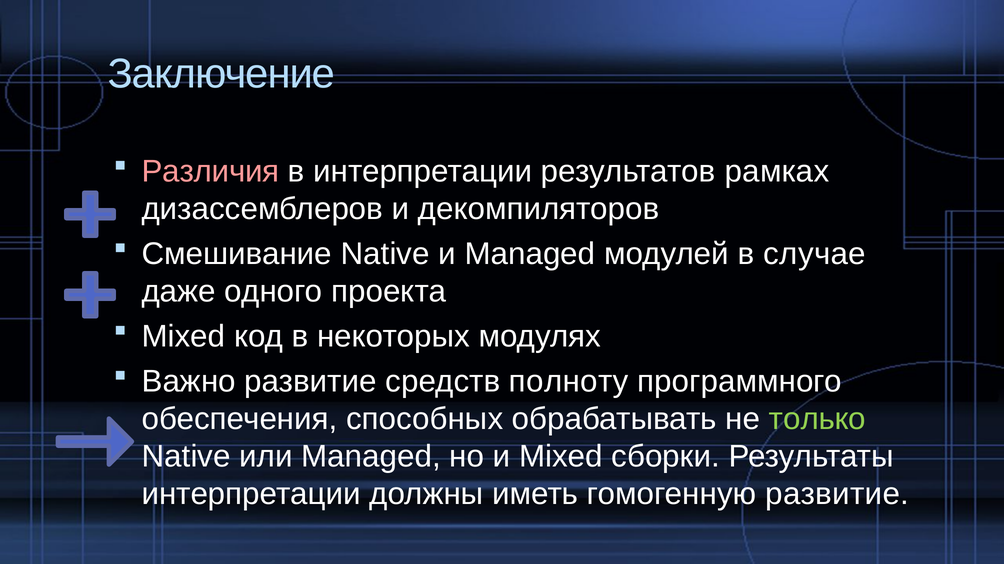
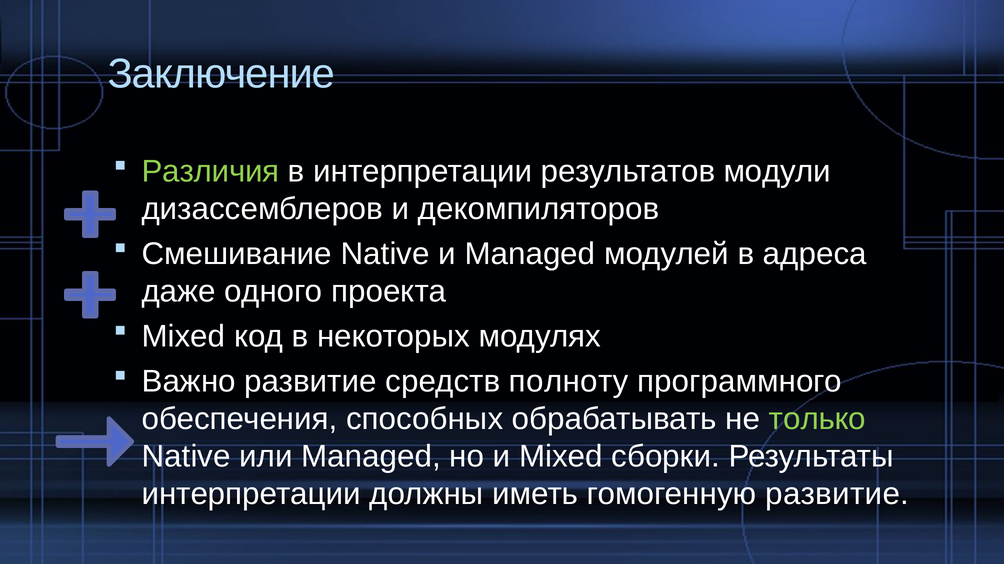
Различия colour: pink -> light green
рамках: рамках -> модули
случае: случае -> адреса
